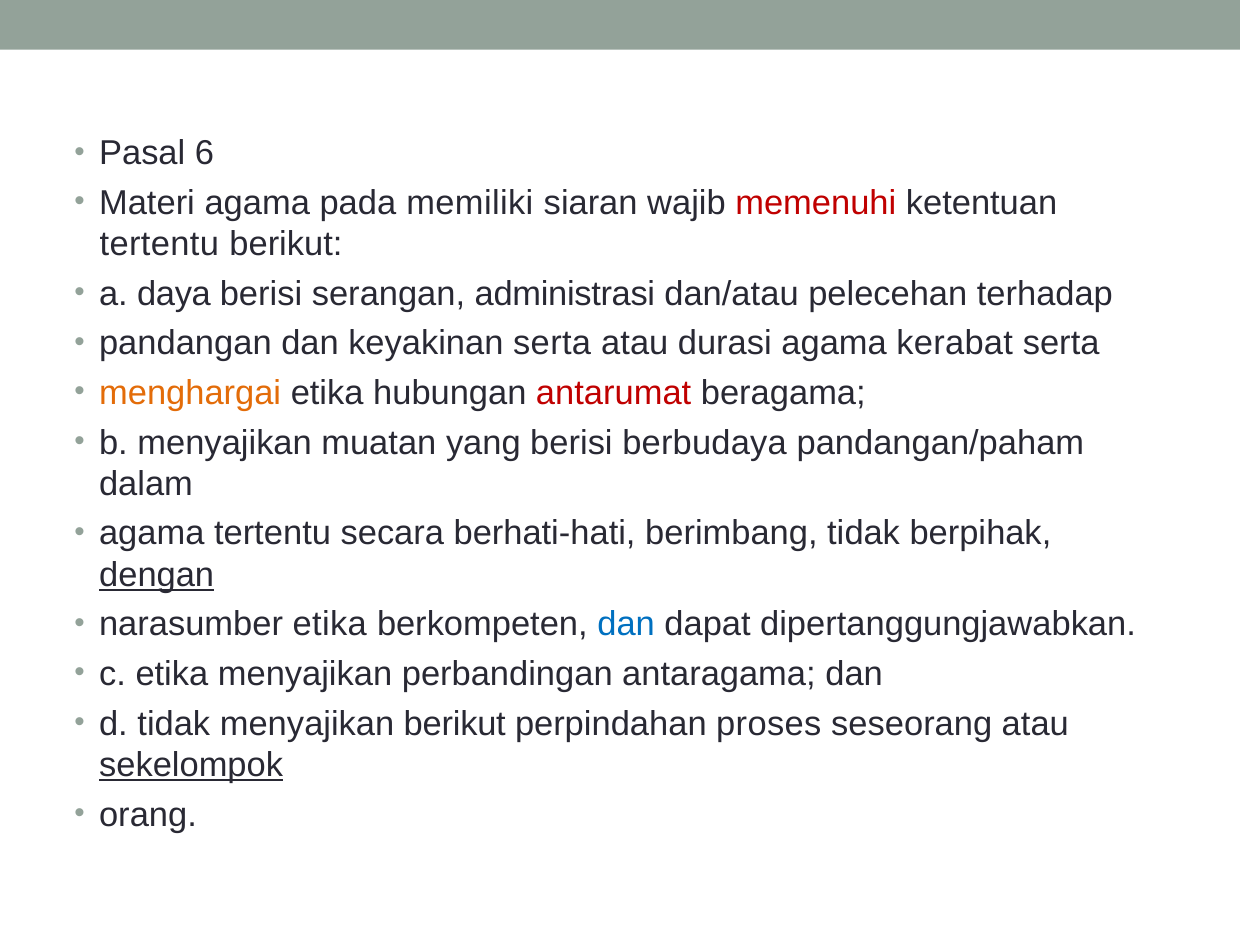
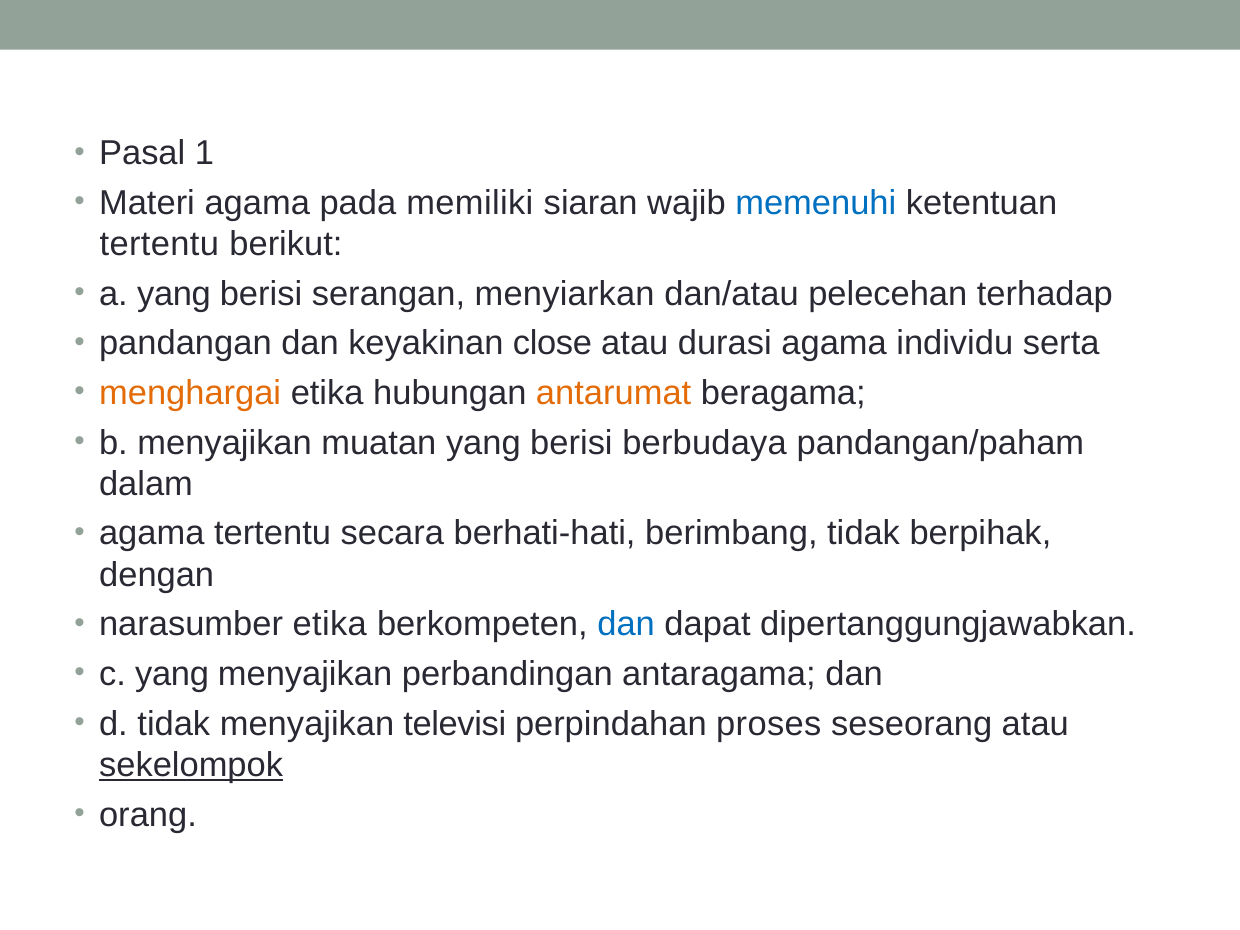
6: 6 -> 1
memenuhi colour: red -> blue
a daya: daya -> yang
administrasi: administrasi -> menyiarkan
keyakinan serta: serta -> close
kerabat: kerabat -> individu
antarumat colour: red -> orange
dengan underline: present -> none
c etika: etika -> yang
menyajikan berikut: berikut -> televisi
